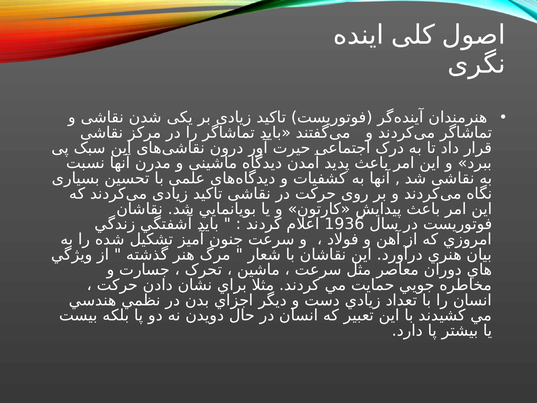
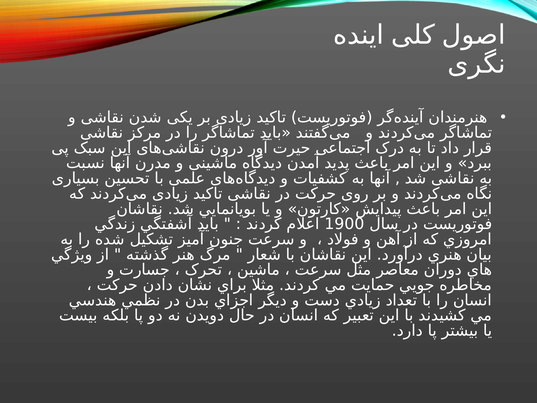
1936: 1936 -> 1900
